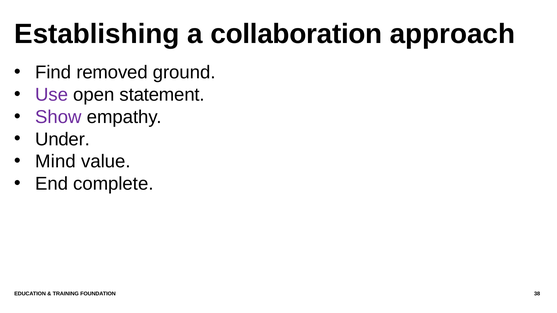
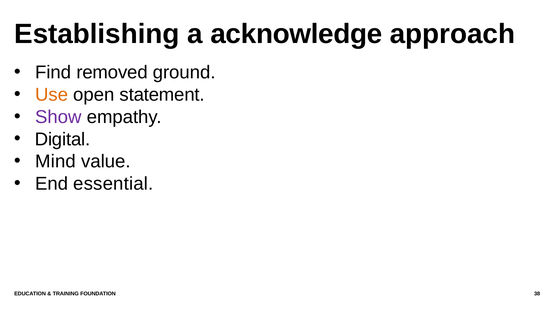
collaboration: collaboration -> acknowledge
Use colour: purple -> orange
Under: Under -> Digital
complete: complete -> essential
